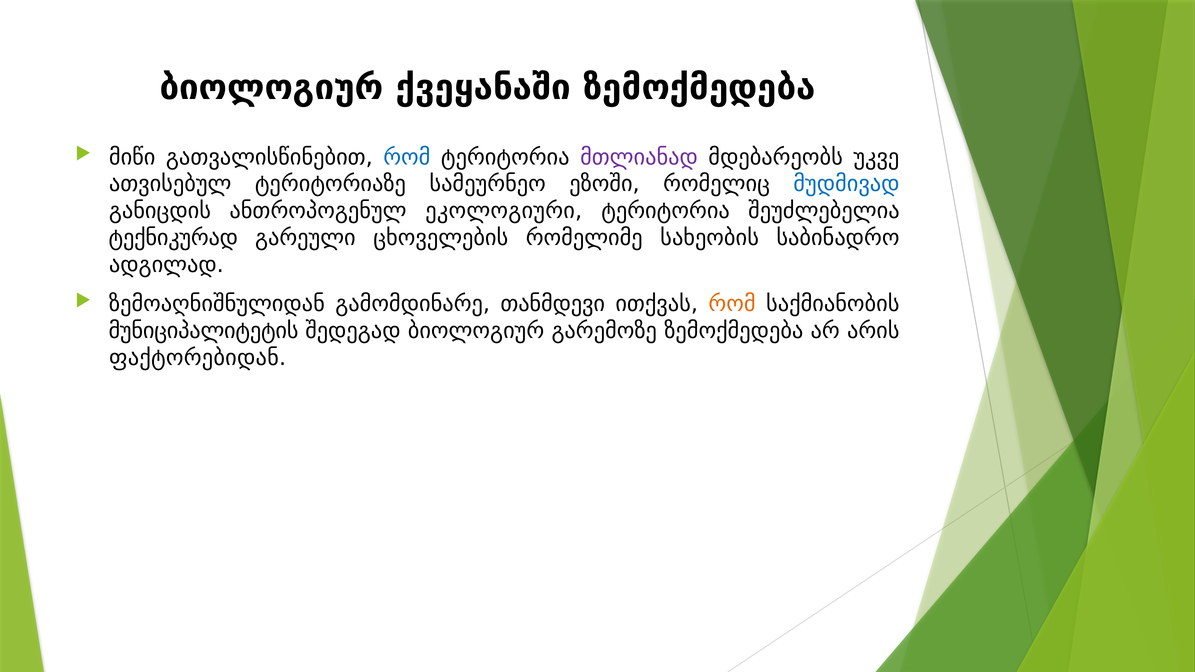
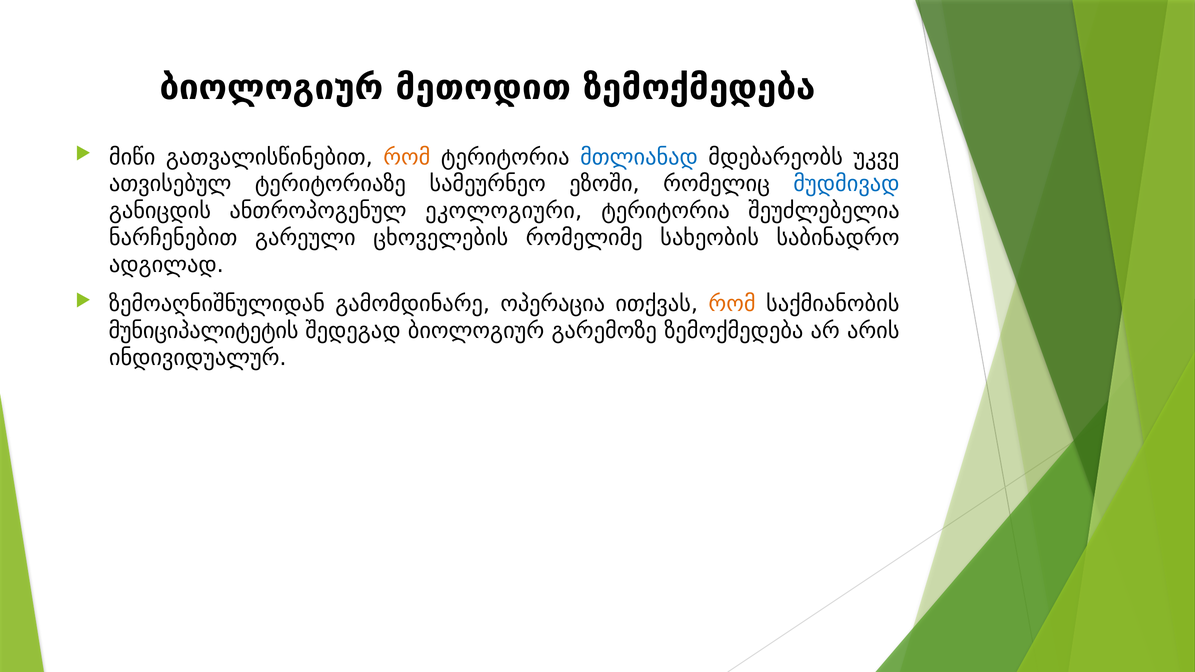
ქვეყანაში: ქვეყანაში -> მეთოდით
რომ at (407, 157) colour: blue -> orange
მთლიანად colour: purple -> blue
ტექნიკურად: ტექნიკურად -> ნარჩენებით
თანმდევი: თანმდევი -> ოპერაცია
ფაქტორებიდან: ფაქტორებიდან -> ინდივიდუალურ
